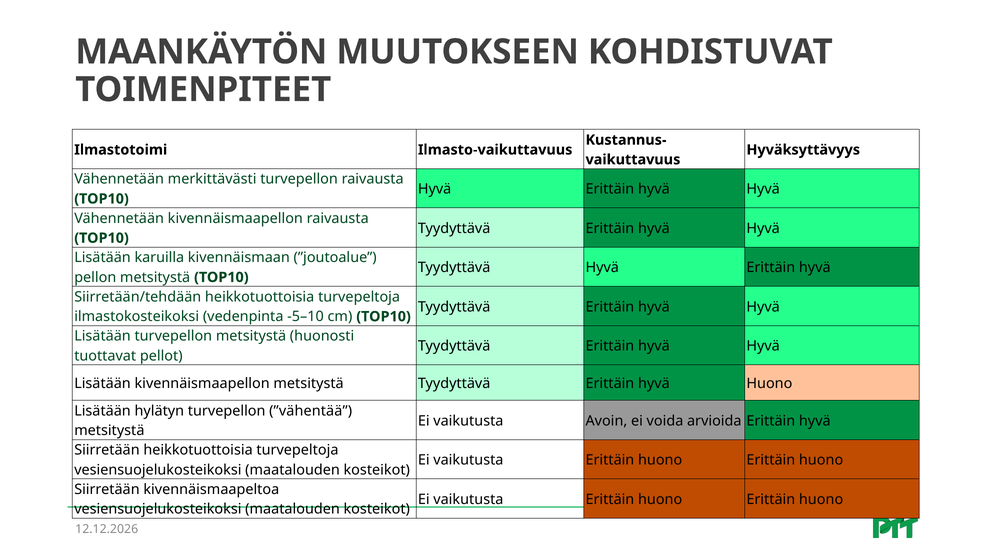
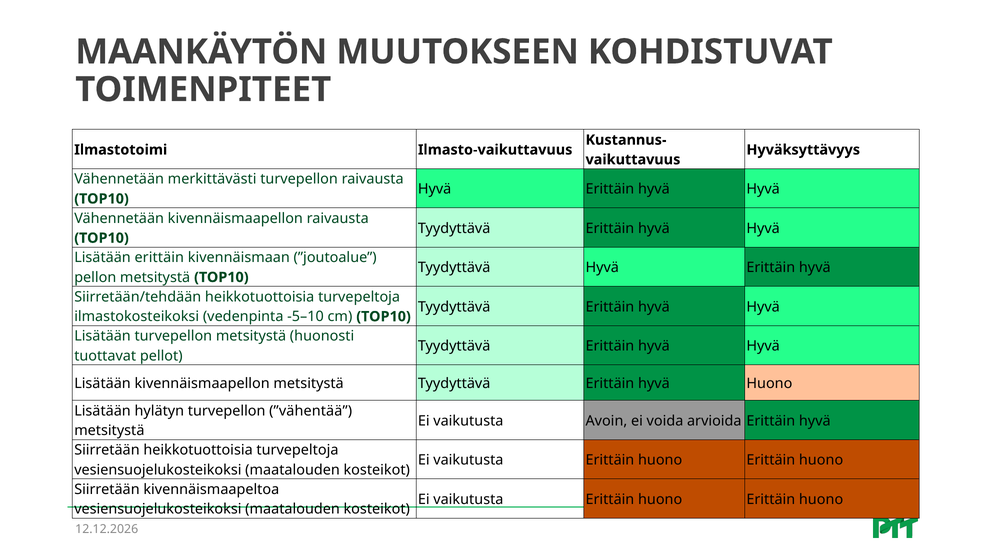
Lisätään karuilla: karuilla -> erittäin
